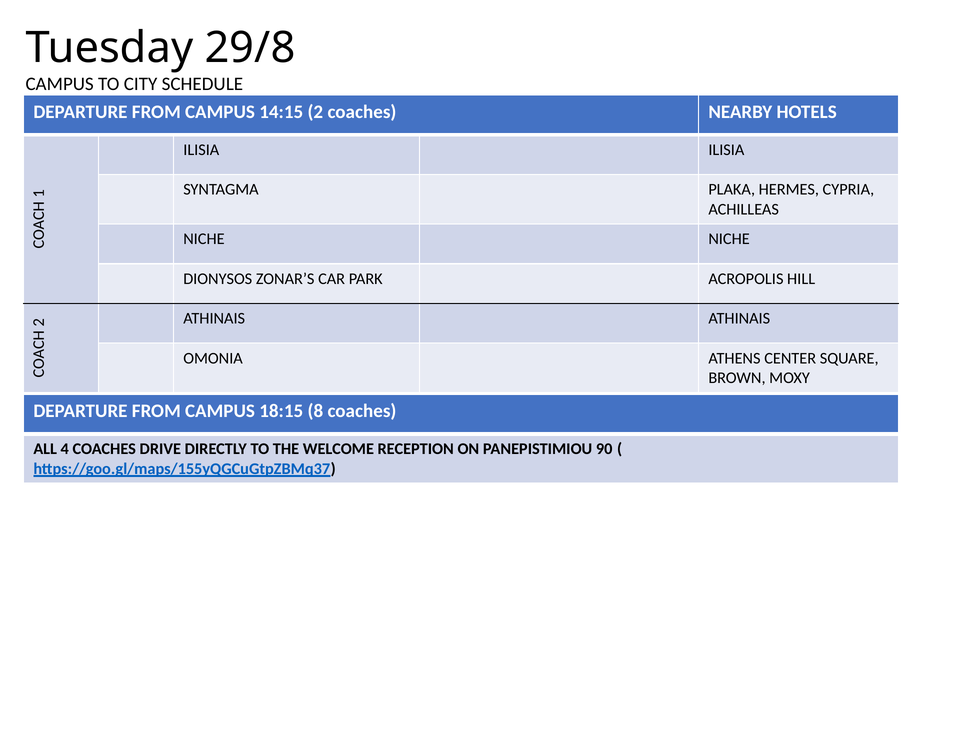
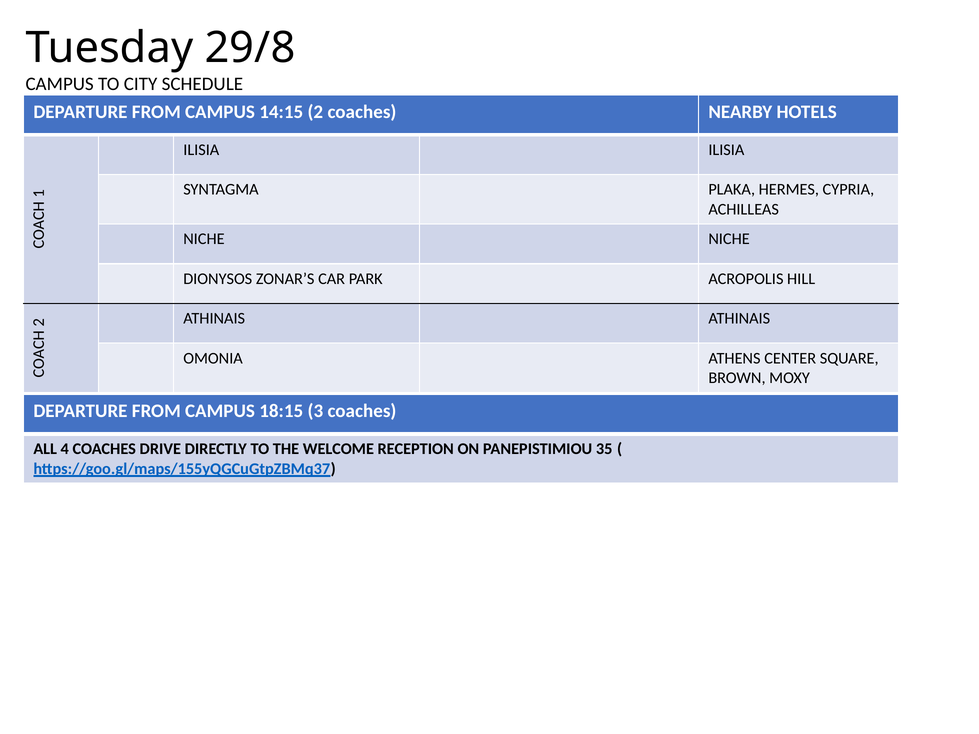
8: 8 -> 3
90: 90 -> 35
